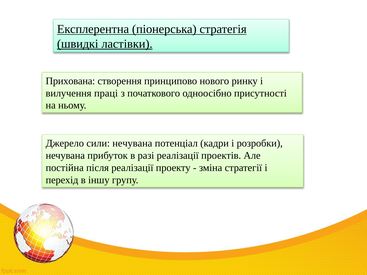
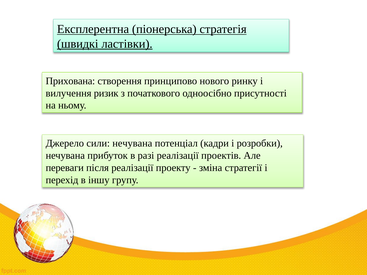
праці: праці -> ризик
постійна: постійна -> переваги
